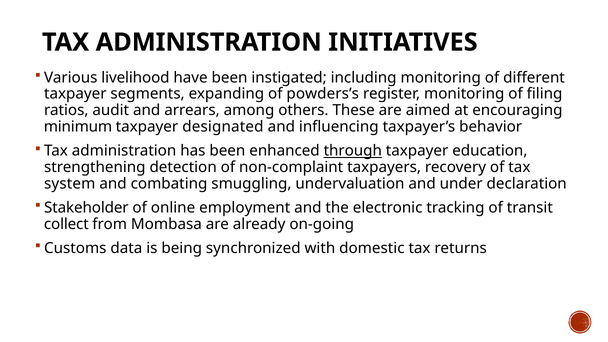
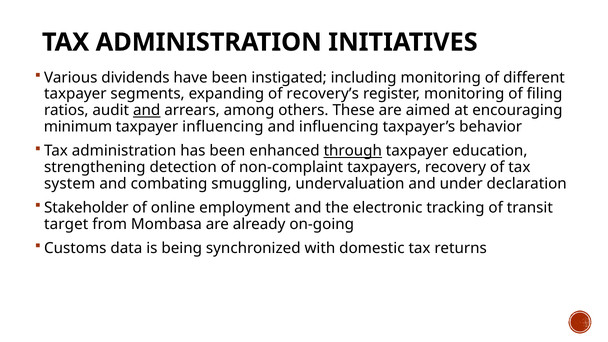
livelihood: livelihood -> dividends
powders’s: powders’s -> recovery’s
and at (147, 110) underline: none -> present
taxpayer designated: designated -> influencing
collect: collect -> target
